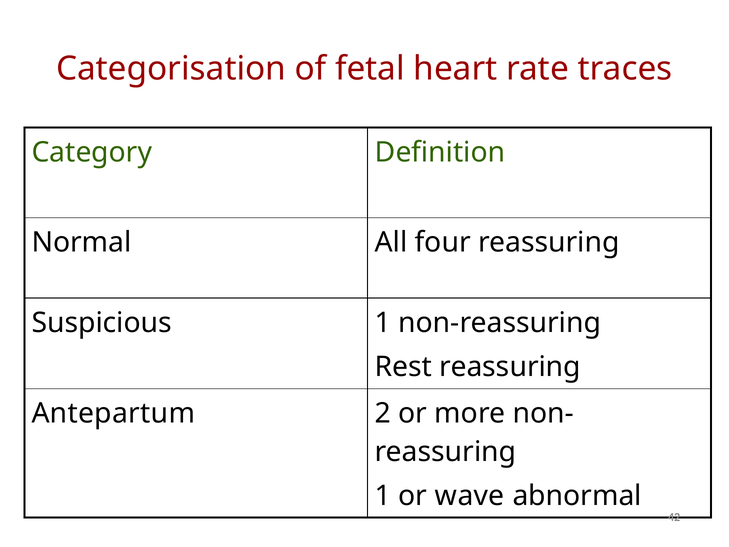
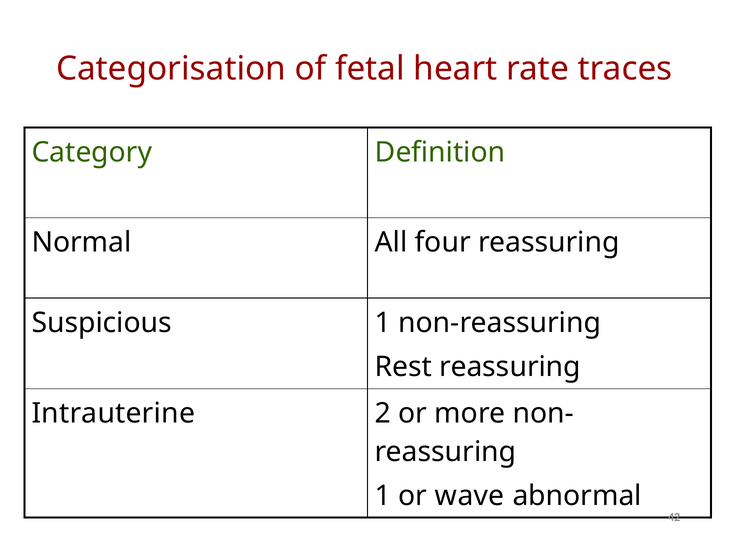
Antepartum: Antepartum -> Intrauterine
